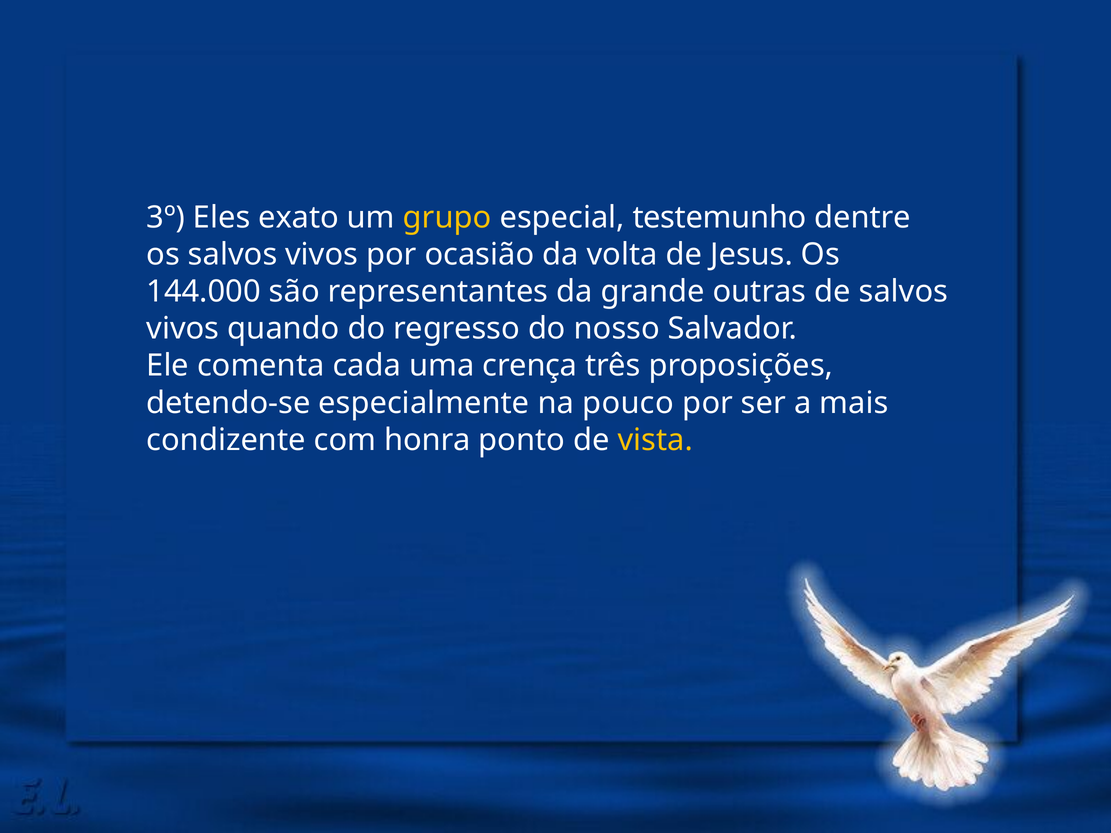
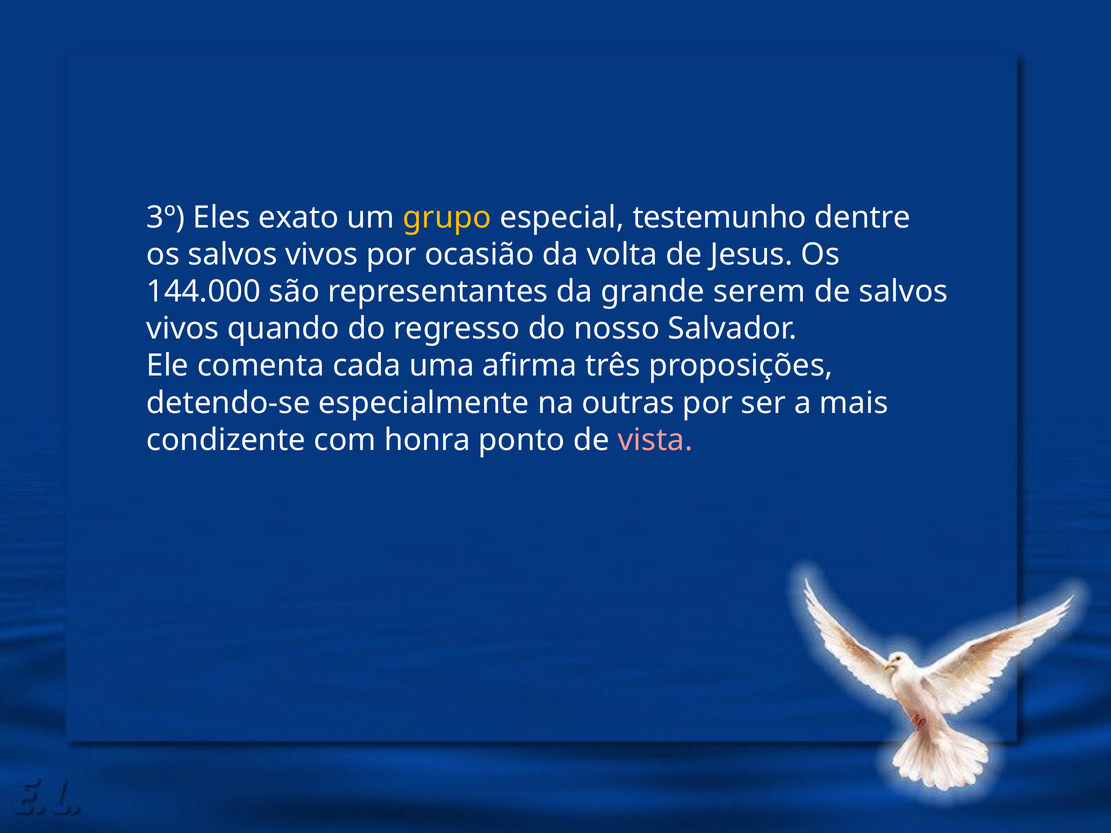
outras: outras -> serem
crença: crença -> afirma
pouco: pouco -> outras
vista colour: yellow -> pink
